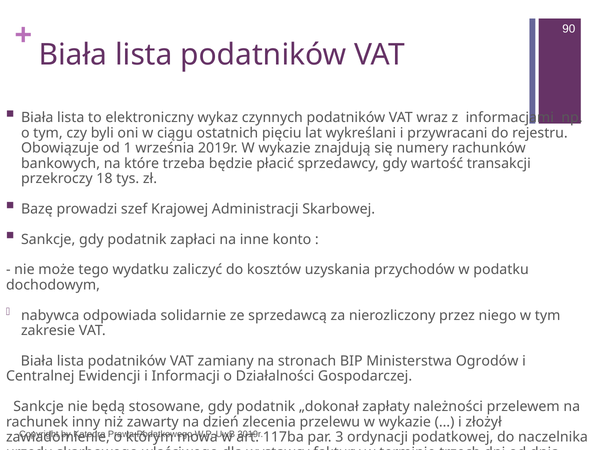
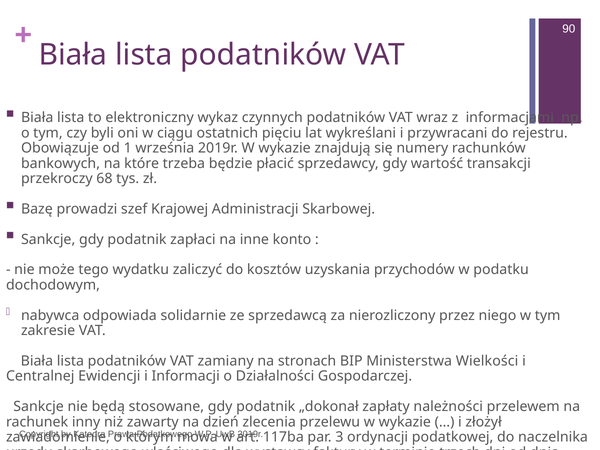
18: 18 -> 68
Ogrodów: Ogrodów -> Wielkości
